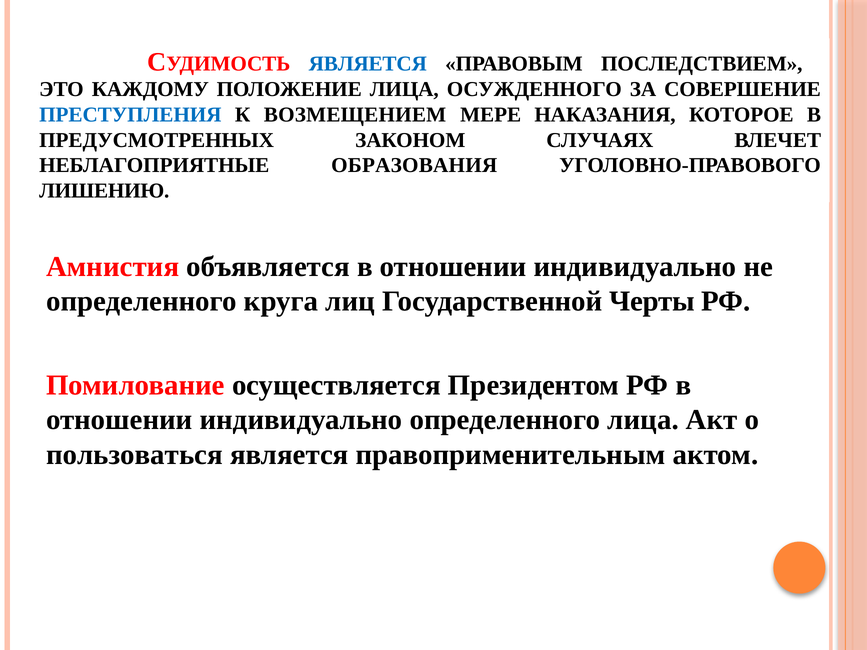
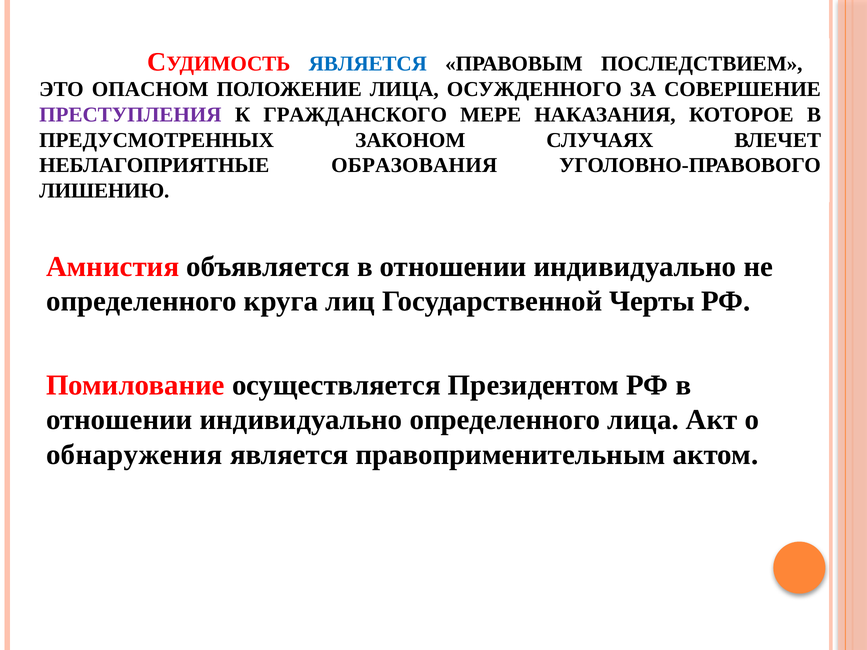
КАЖДОМУ: КАЖДОМУ -> ОПАСНОМ
ПРЕСТУПЛЕНИЯ colour: blue -> purple
ВОЗМЕЩЕНИЕМ: ВОЗМЕЩЕНИЕМ -> ГРАЖДАНСКОГО
пользоваться: пользоваться -> обнаружения
